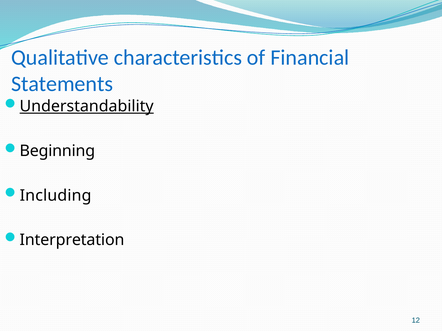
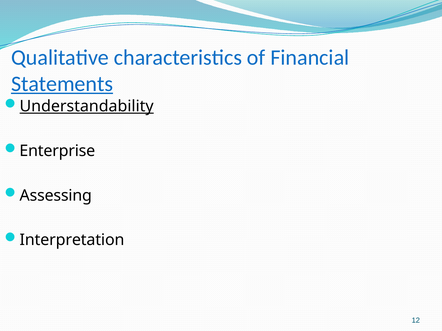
Statements underline: none -> present
Beginning: Beginning -> Enterprise
Including: Including -> Assessing
